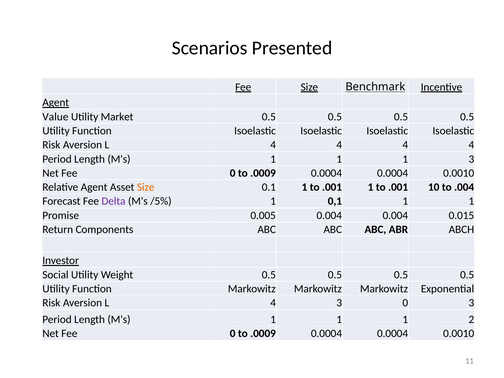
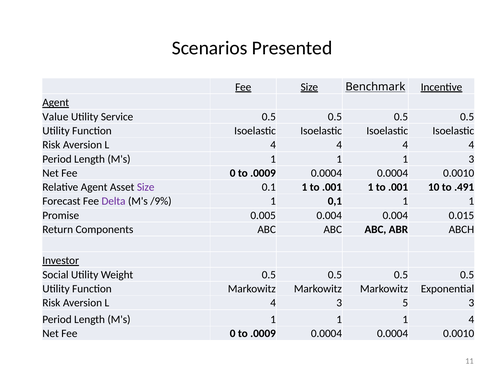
Market: Market -> Service
Size at (146, 187) colour: orange -> purple
.004: .004 -> .491
/5%: /5% -> /9%
3 0: 0 -> 5
1 2: 2 -> 4
